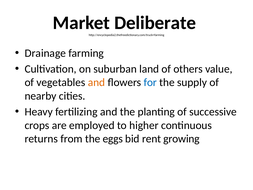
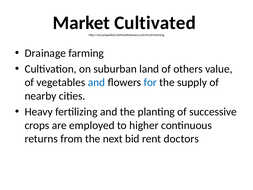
Deliberate: Deliberate -> Cultivated
and at (96, 82) colour: orange -> blue
eggs: eggs -> next
growing: growing -> doctors
